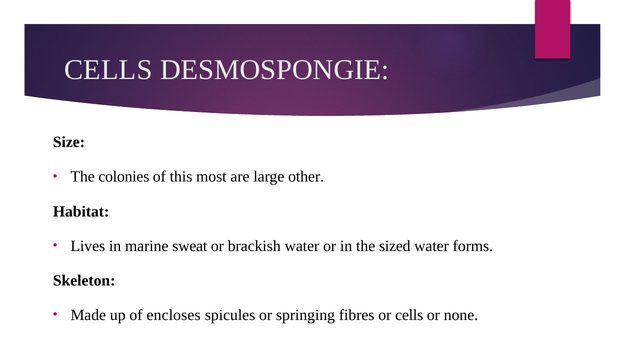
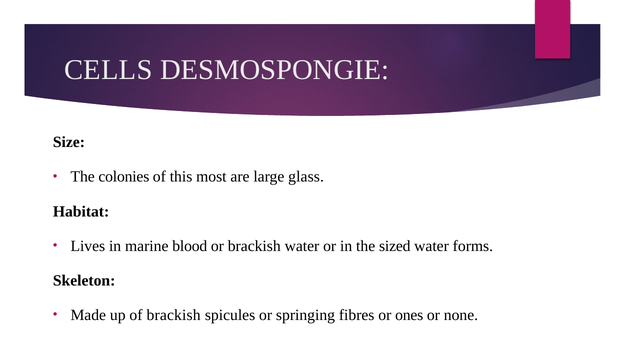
other: other -> glass
sweat: sweat -> blood
of encloses: encloses -> brackish
or cells: cells -> ones
